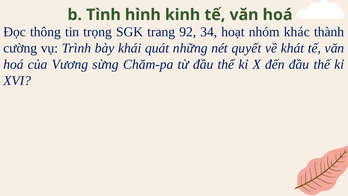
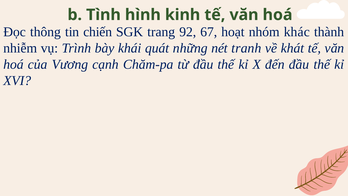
trọng: trọng -> chiến
34: 34 -> 67
cường: cường -> nhiễm
quyết: quyết -> tranh
sừng: sừng -> cạnh
